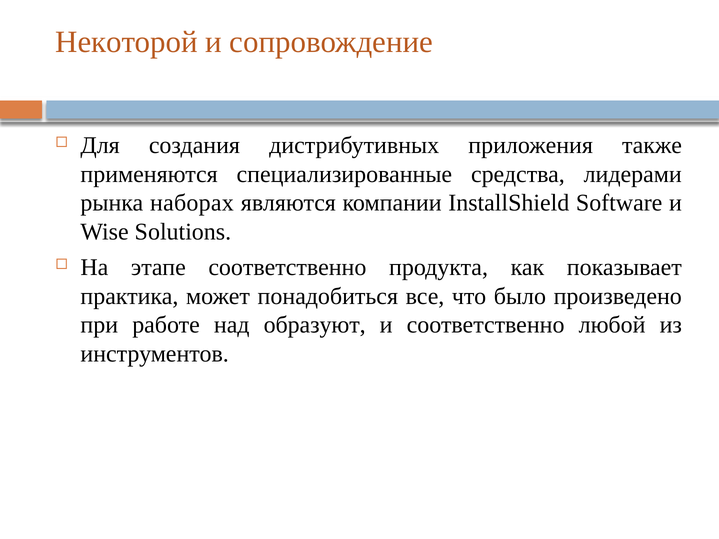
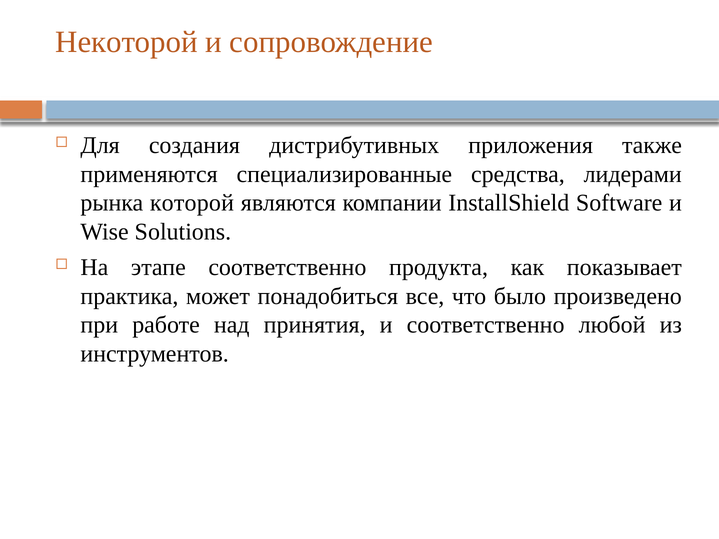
наборах: наборах -> которой
образуют: образуют -> принятия
